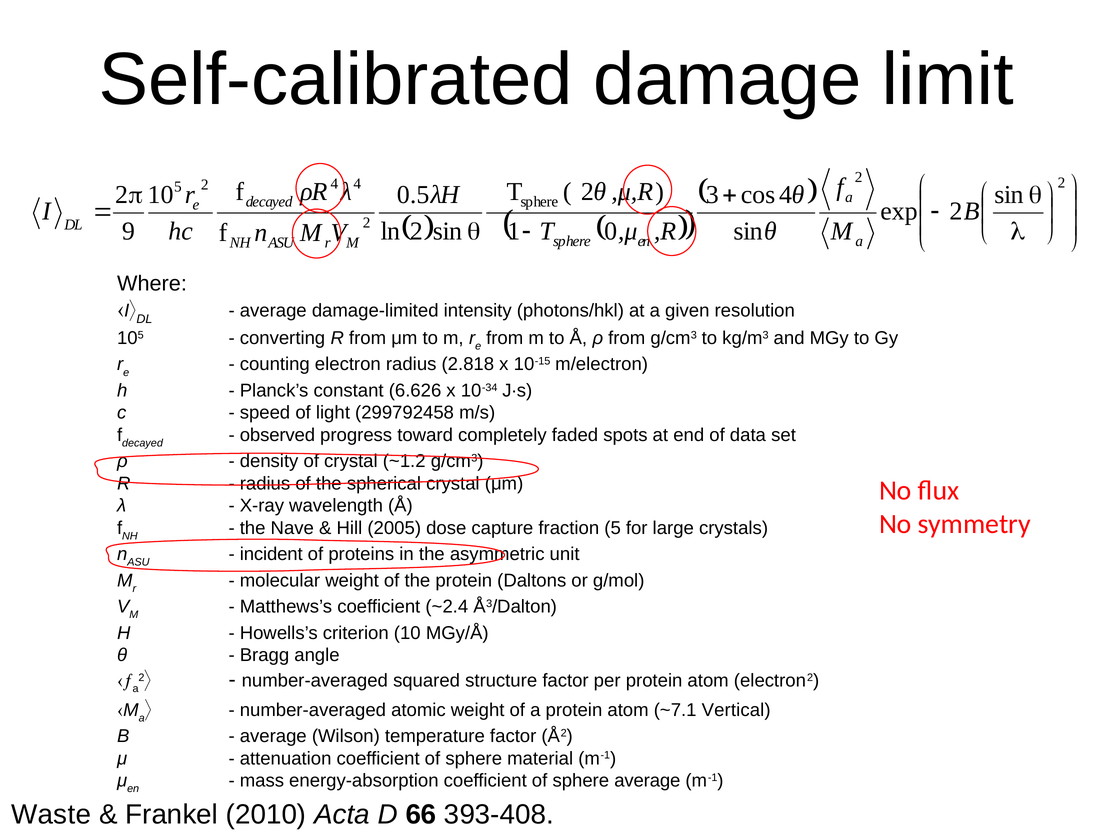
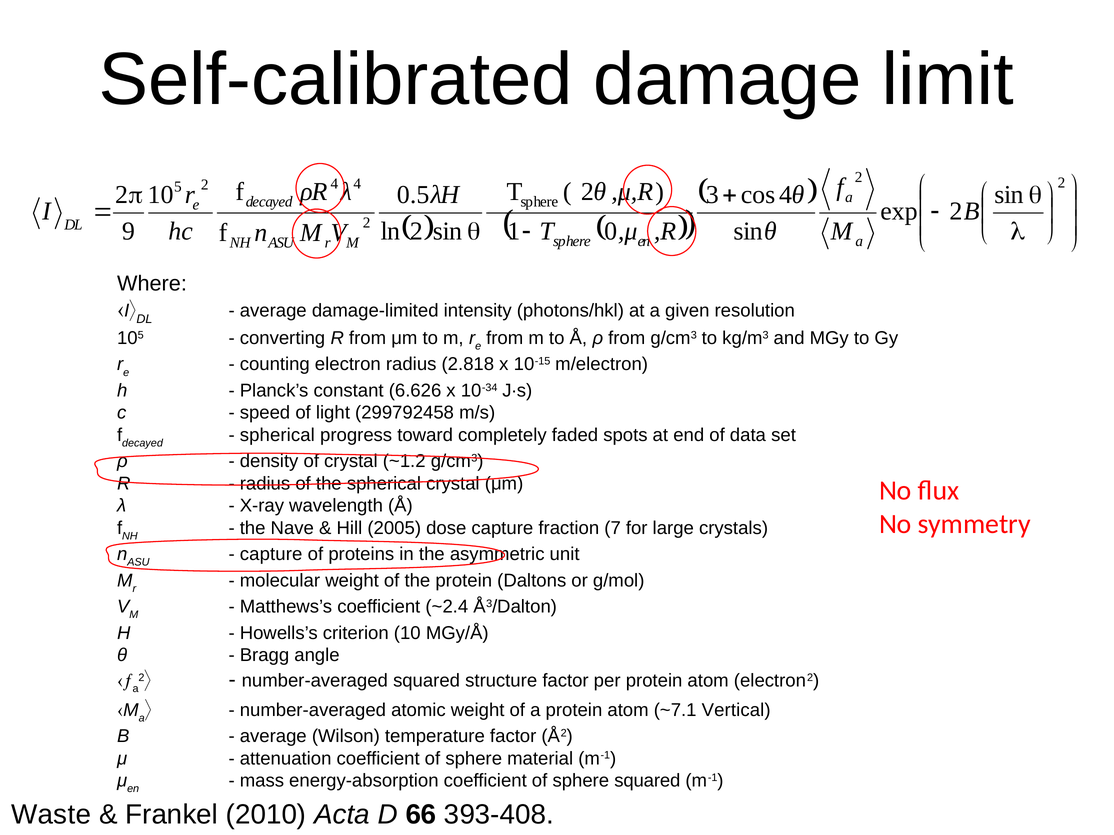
observed at (277, 435): observed -> spherical
fraction 5: 5 -> 7
incident at (271, 555): incident -> capture
sphere average: average -> squared
